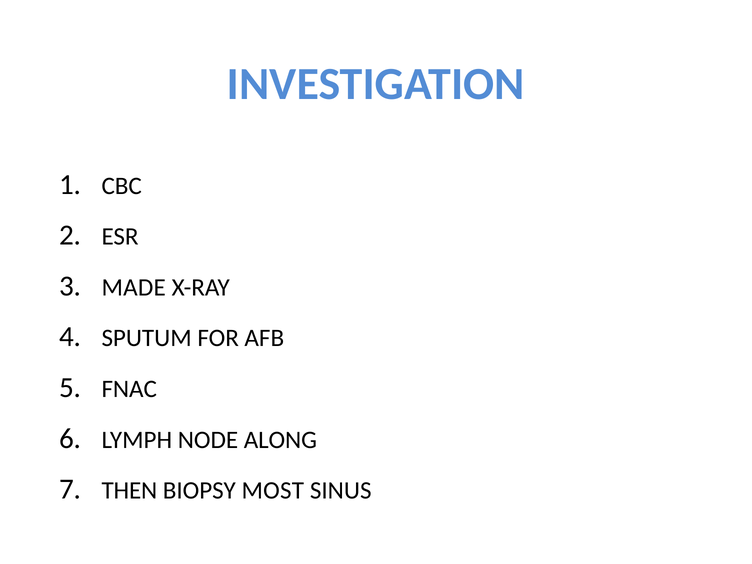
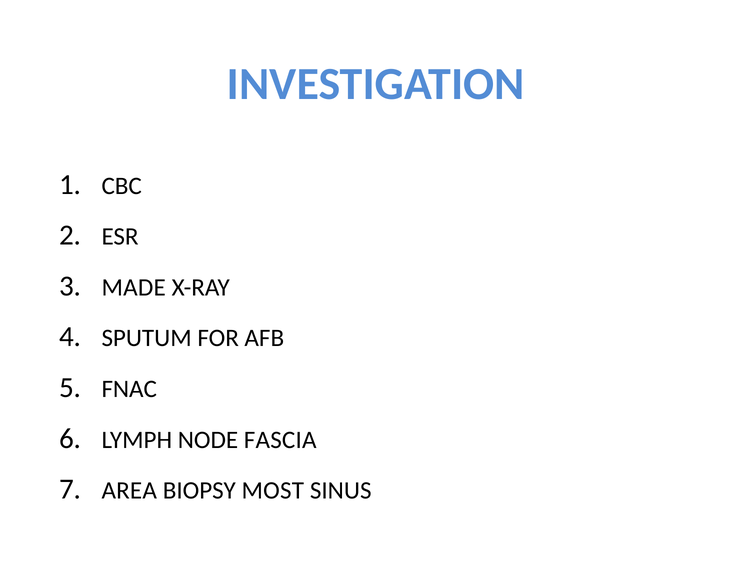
ALONG: ALONG -> FASCIA
THEN: THEN -> AREA
